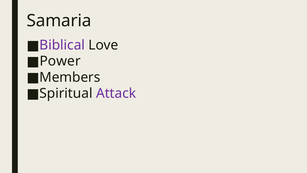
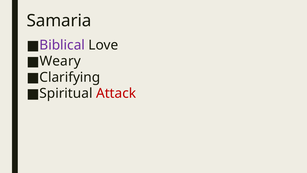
Power: Power -> Weary
Members: Members -> Clarifying
Attack colour: purple -> red
